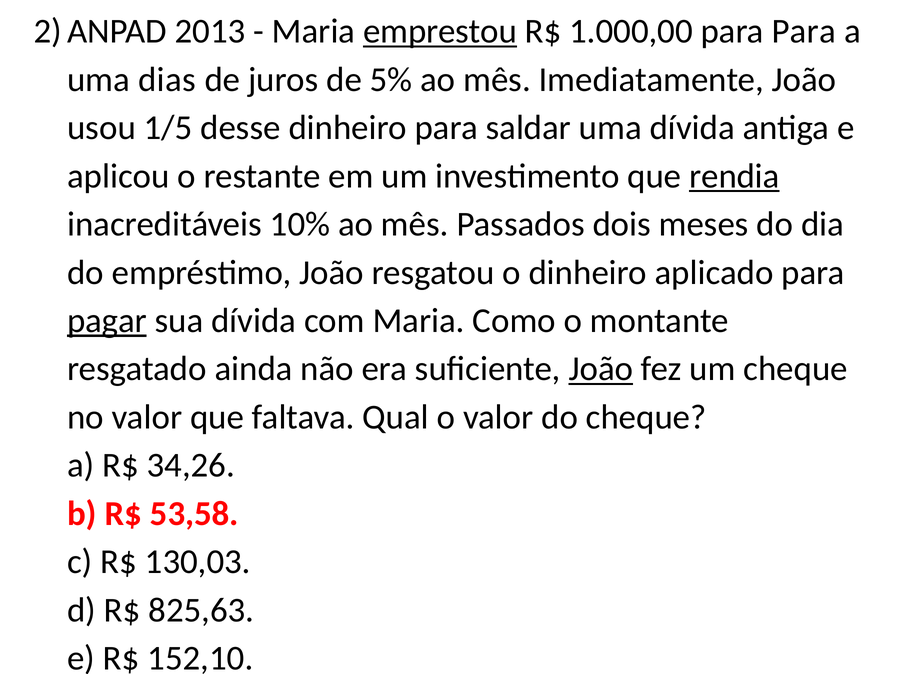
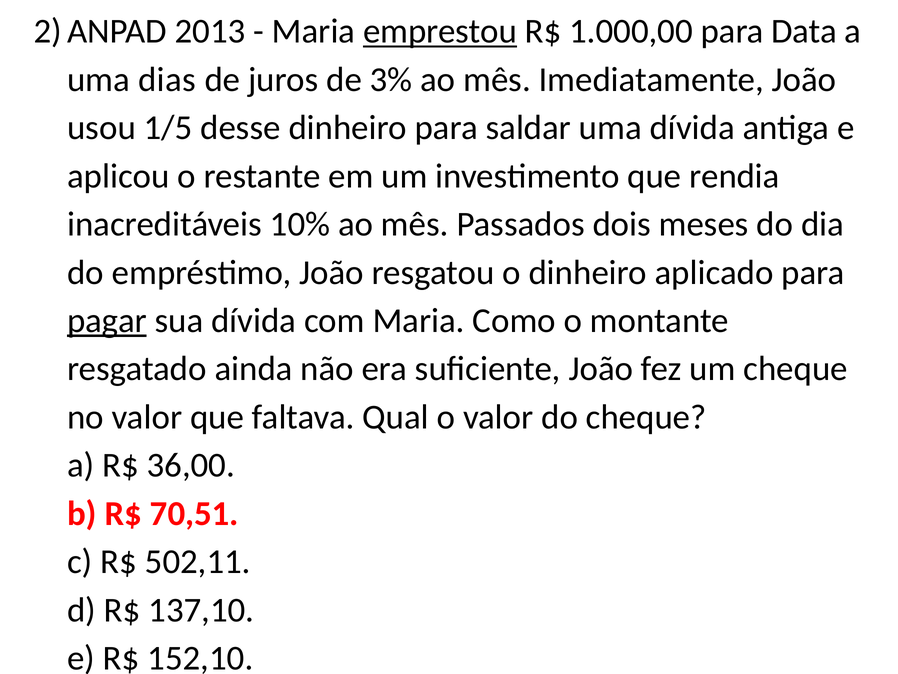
para Para: Para -> Data
5%: 5% -> 3%
rendia underline: present -> none
João at (601, 369) underline: present -> none
34,26: 34,26 -> 36,00
53,58: 53,58 -> 70,51
130,03: 130,03 -> 502,11
825,63: 825,63 -> 137,10
